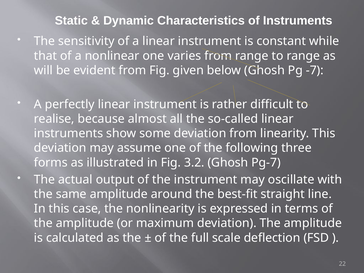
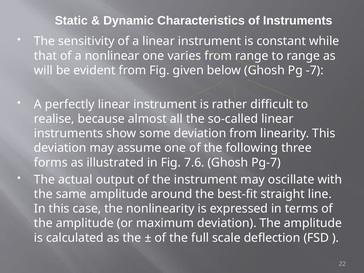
3.2: 3.2 -> 7.6
